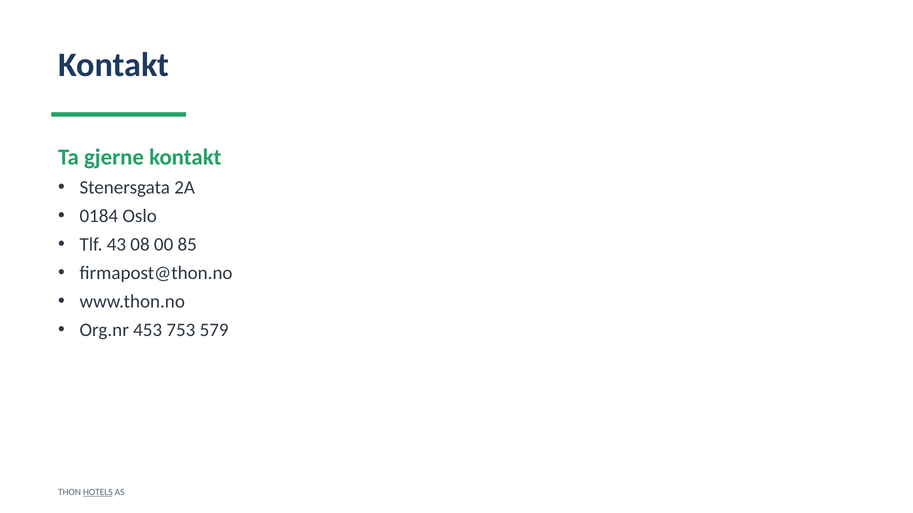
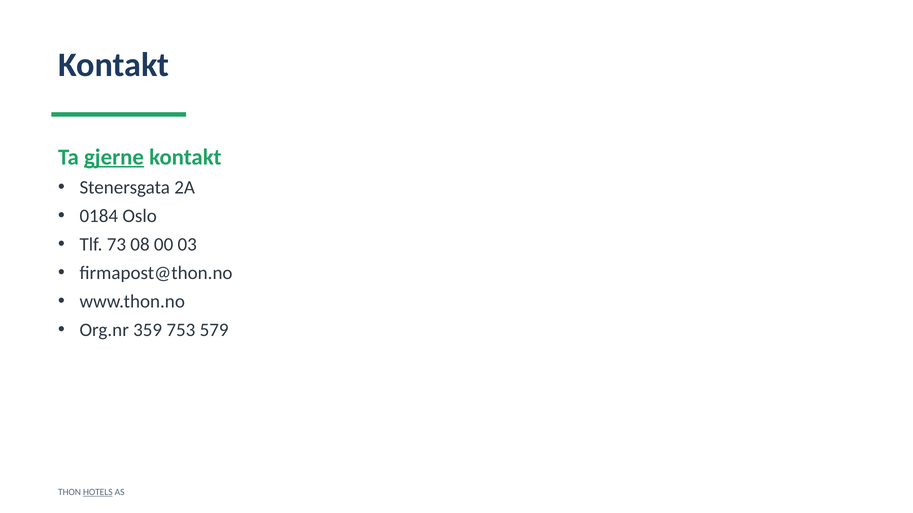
gjerne underline: none -> present
43: 43 -> 73
85: 85 -> 03
453: 453 -> 359
